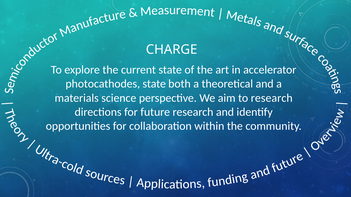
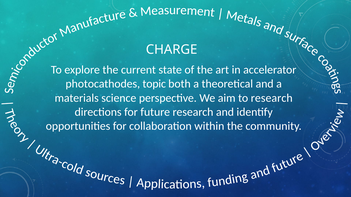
photocathodes state: state -> topic
